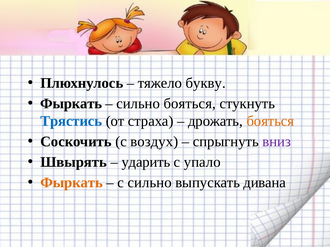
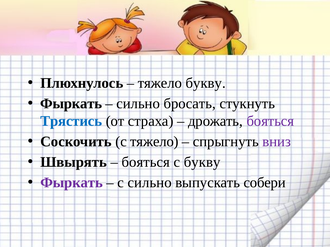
сильно бояться: бояться -> бросать
бояться at (270, 121) colour: orange -> purple
с воздух: воздух -> тяжело
ударить at (146, 162): ударить -> бояться
с упало: упало -> букву
Фыркать at (72, 183) colour: orange -> purple
дивана: дивана -> собери
